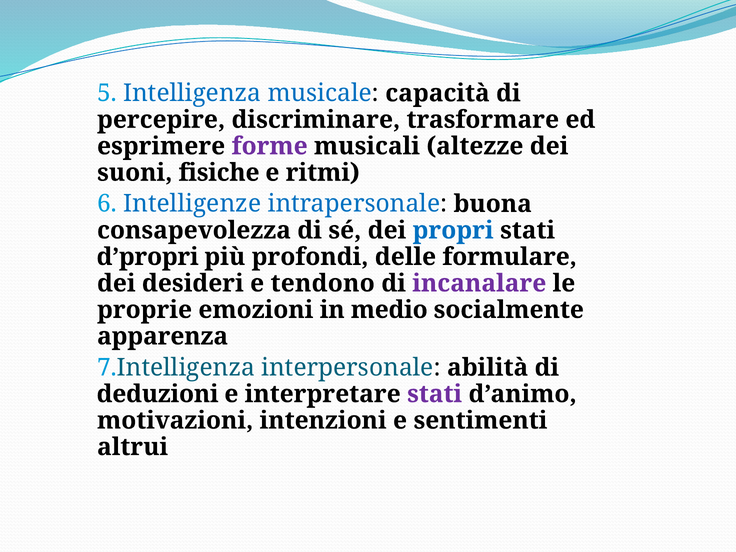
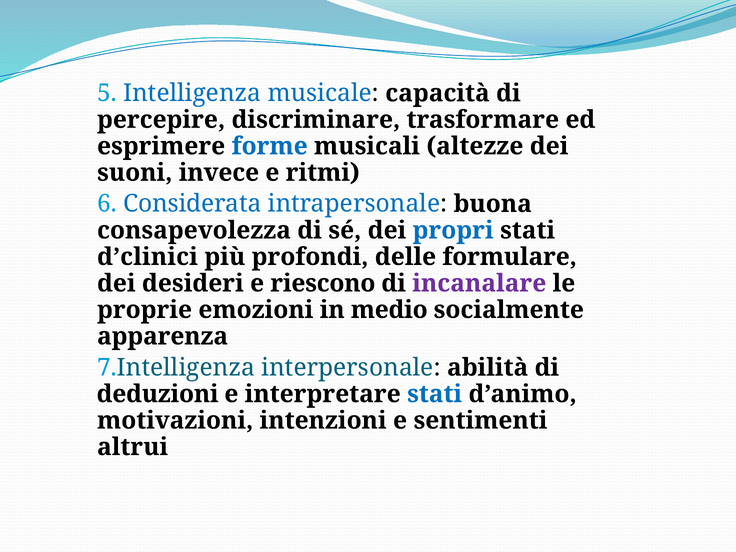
forme colour: purple -> blue
fisiche: fisiche -> invece
Intelligenze: Intelligenze -> Considerata
d’propri: d’propri -> d’clinici
tendono: tendono -> riescono
stati at (435, 394) colour: purple -> blue
